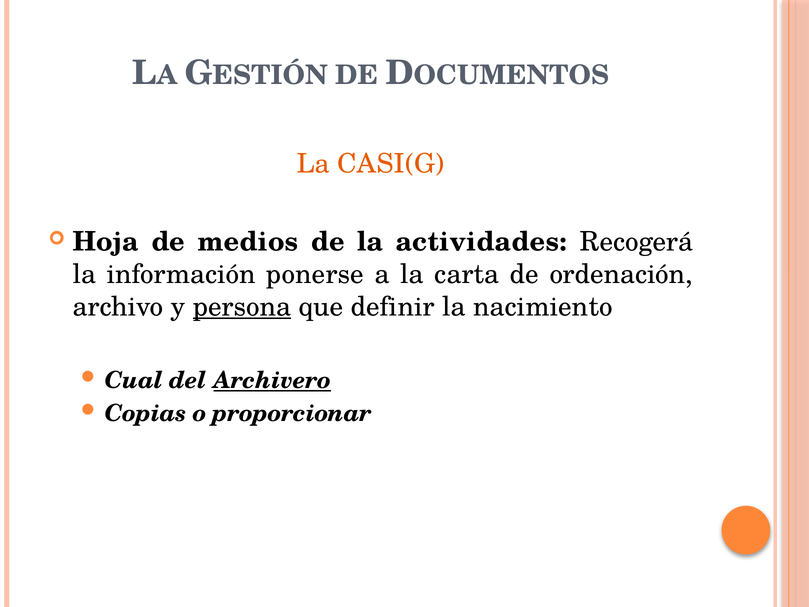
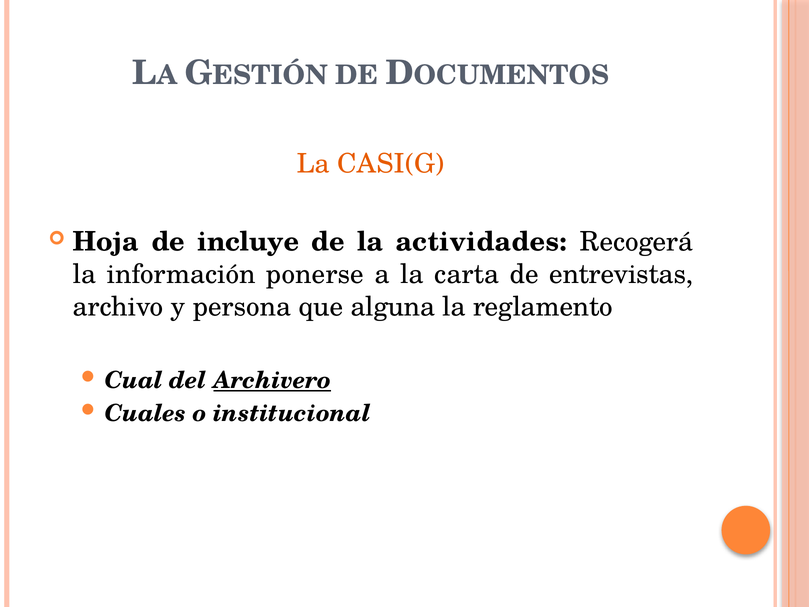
medios: medios -> incluye
ordenación: ordenación -> entrevistas
persona underline: present -> none
definir: definir -> alguna
nacimiento: nacimiento -> reglamento
Copias: Copias -> Cuales
proporcionar: proporcionar -> institucional
